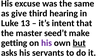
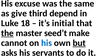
hearing: hearing -> depend
13: 13 -> 18
intent: intent -> initial
the at (7, 33) underline: none -> present
getting: getting -> cannot
his at (47, 43) colour: purple -> blue
